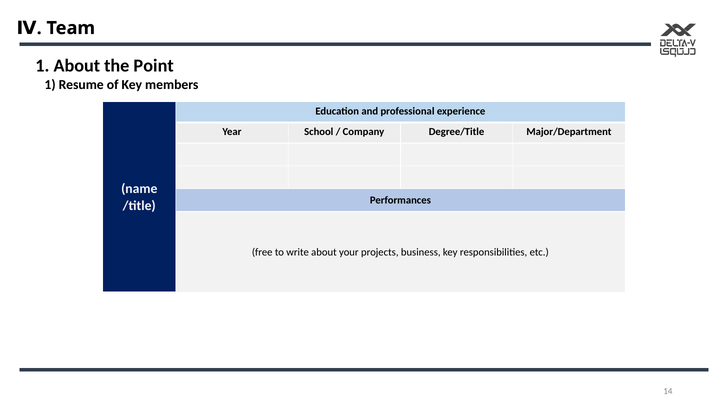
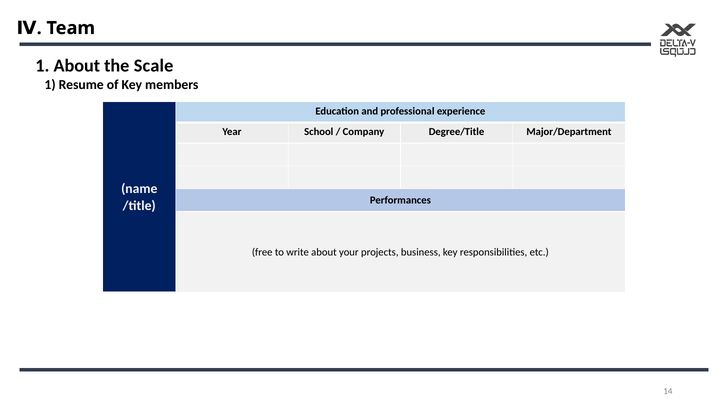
Point: Point -> Scale
